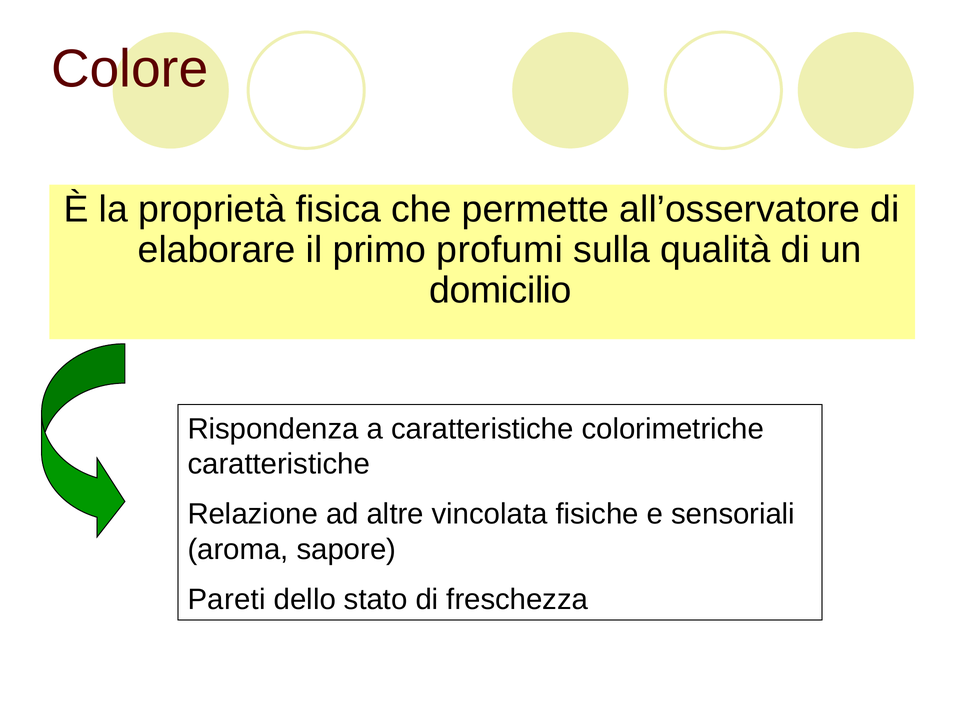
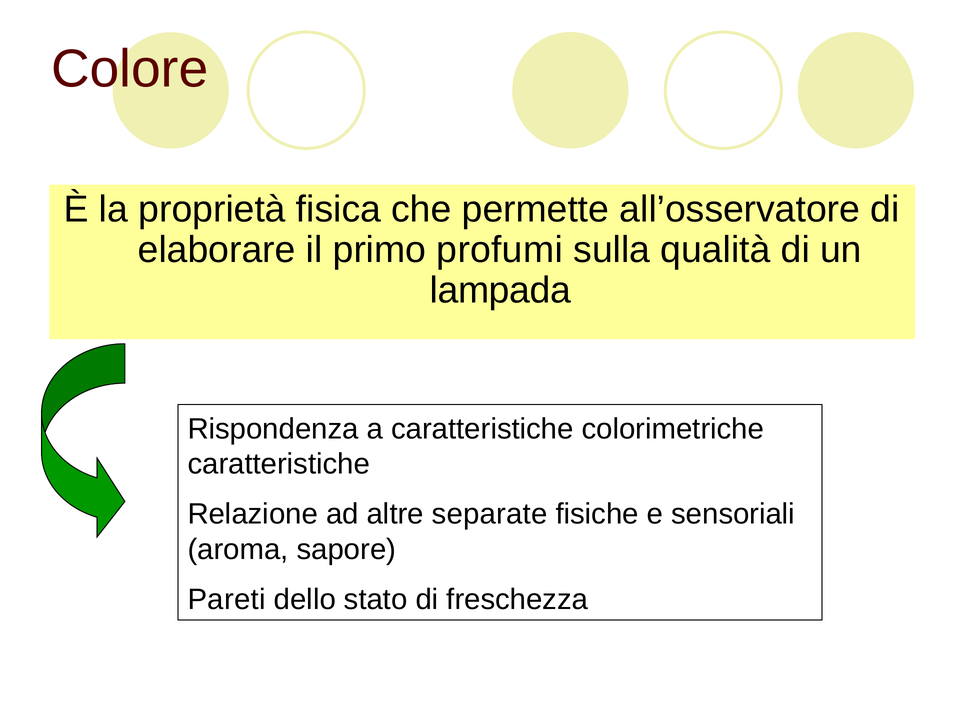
domicilio: domicilio -> lampada
vincolata: vincolata -> separate
